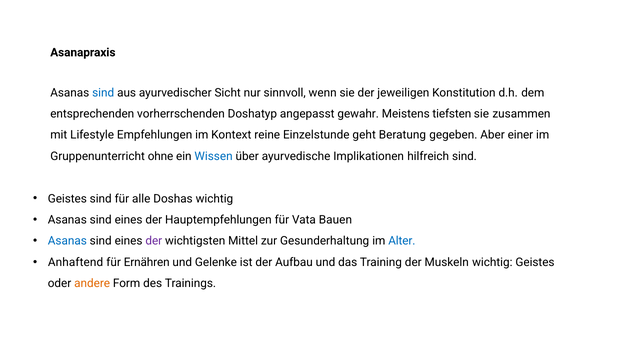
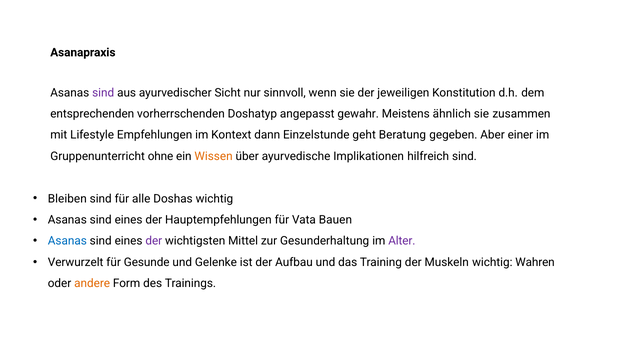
sind at (103, 93) colour: blue -> purple
tiefsten: tiefsten -> ähnlich
reine: reine -> dann
Wissen colour: blue -> orange
Geistes at (67, 199): Geistes -> Bleiben
Alter colour: blue -> purple
Anhaftend: Anhaftend -> Verwurzelt
Ernähren: Ernähren -> Gesunde
wichtig Geistes: Geistes -> Wahren
